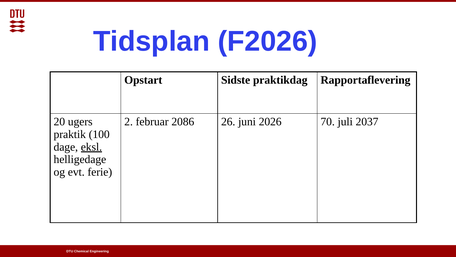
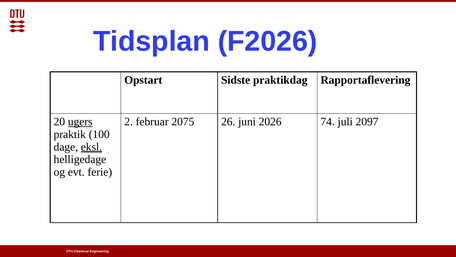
ugers underline: none -> present
2086: 2086 -> 2075
70: 70 -> 74
2037: 2037 -> 2097
